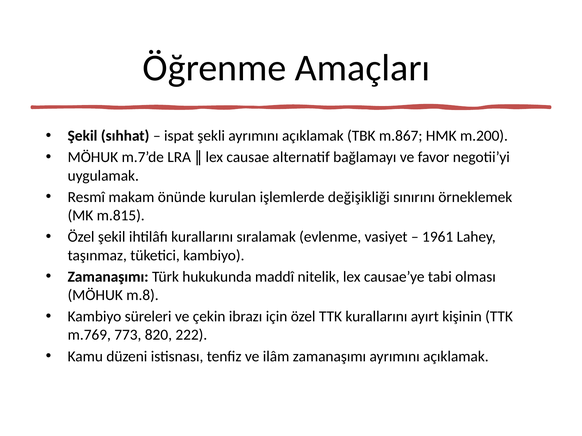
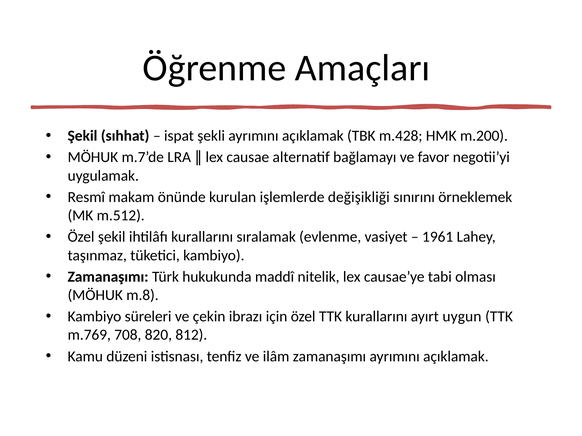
m.867: m.867 -> m.428
m.815: m.815 -> m.512
kişinin: kişinin -> uygun
773: 773 -> 708
222: 222 -> 812
